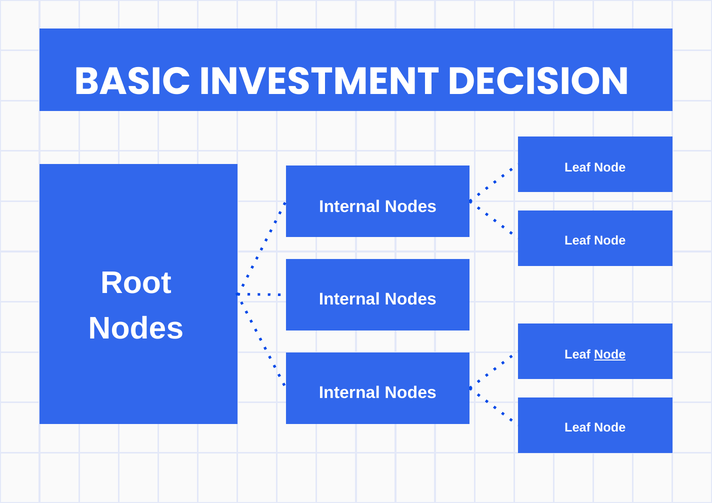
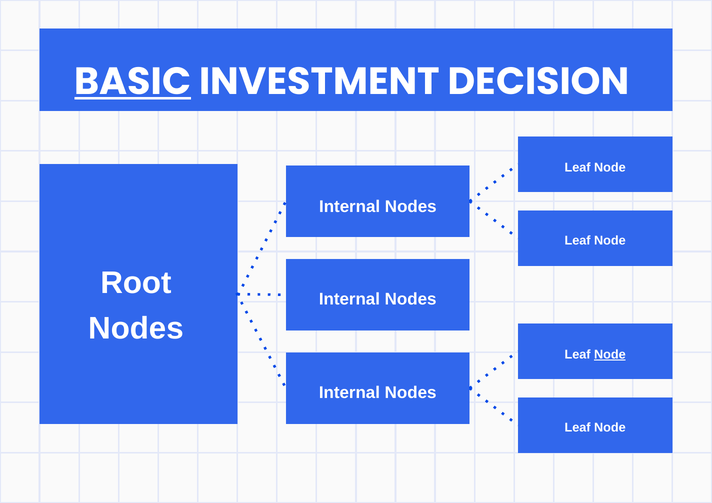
BASIC underline: none -> present
